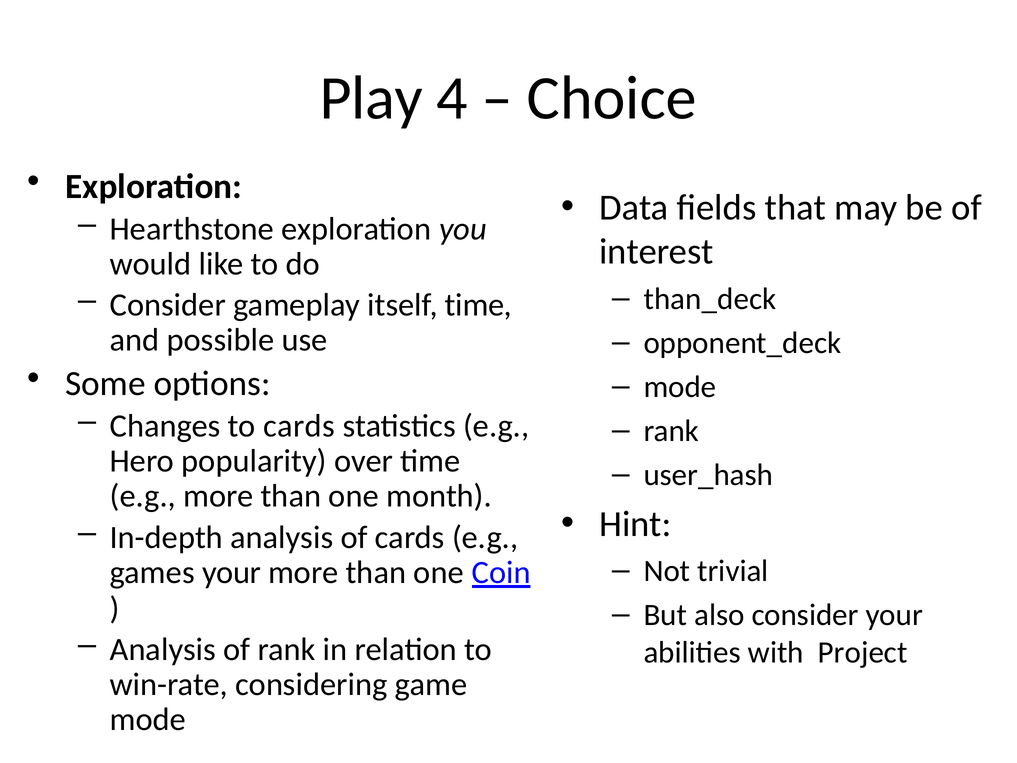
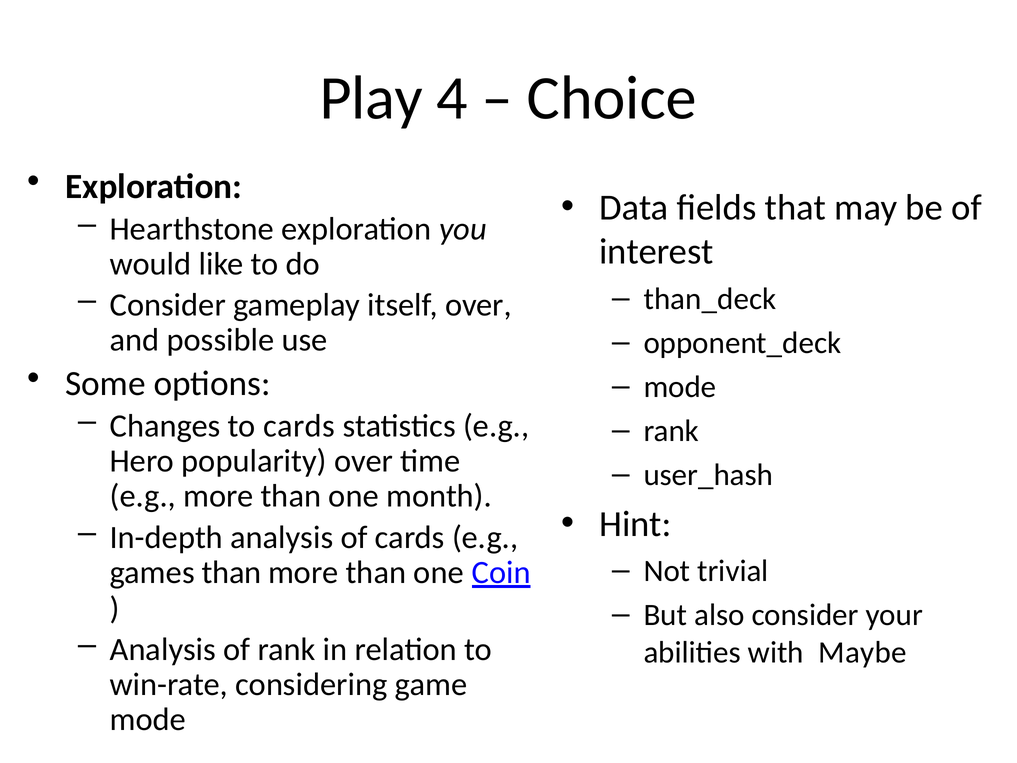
itself time: time -> over
games your: your -> than
Project: Project -> Maybe
